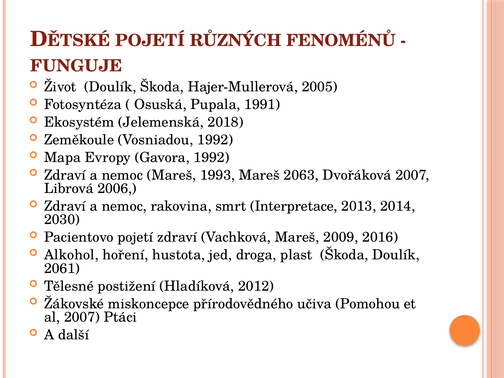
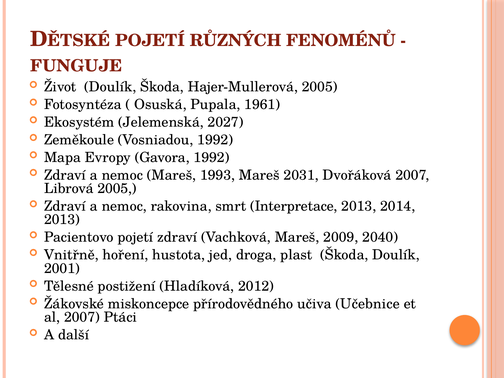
1991: 1991 -> 1961
2018: 2018 -> 2027
2063: 2063 -> 2031
Librová 2006: 2006 -> 2005
2030 at (62, 220): 2030 -> 2013
2016: 2016 -> 2040
Alkohol: Alkohol -> Vnitřně
2061: 2061 -> 2001
Pomohou: Pomohou -> Učebnice
